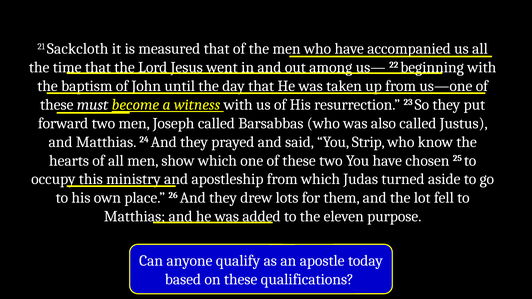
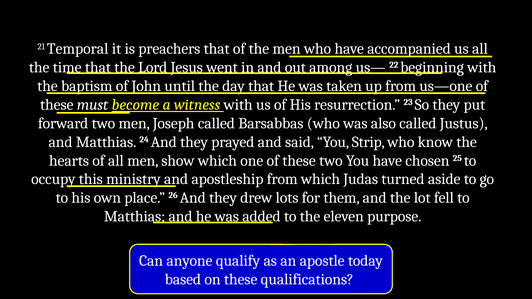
Sackcloth: Sackcloth -> Temporal
measured: measured -> preachers
